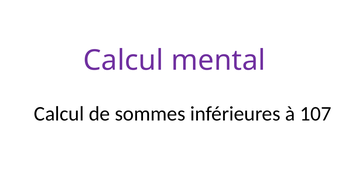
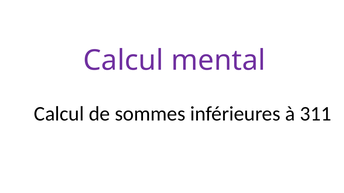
107: 107 -> 311
